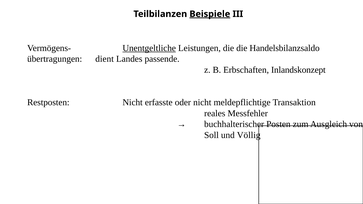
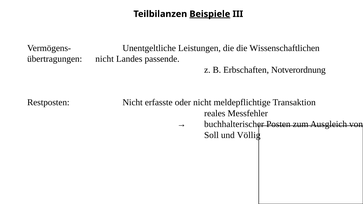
Unentgeltliche underline: present -> none
Handelsbilanzsaldo: Handelsbilanzsaldo -> Wissenschaftlichen
übertragungen dient: dient -> nicht
Inlandskonzept: Inlandskonzept -> Notverordnung
